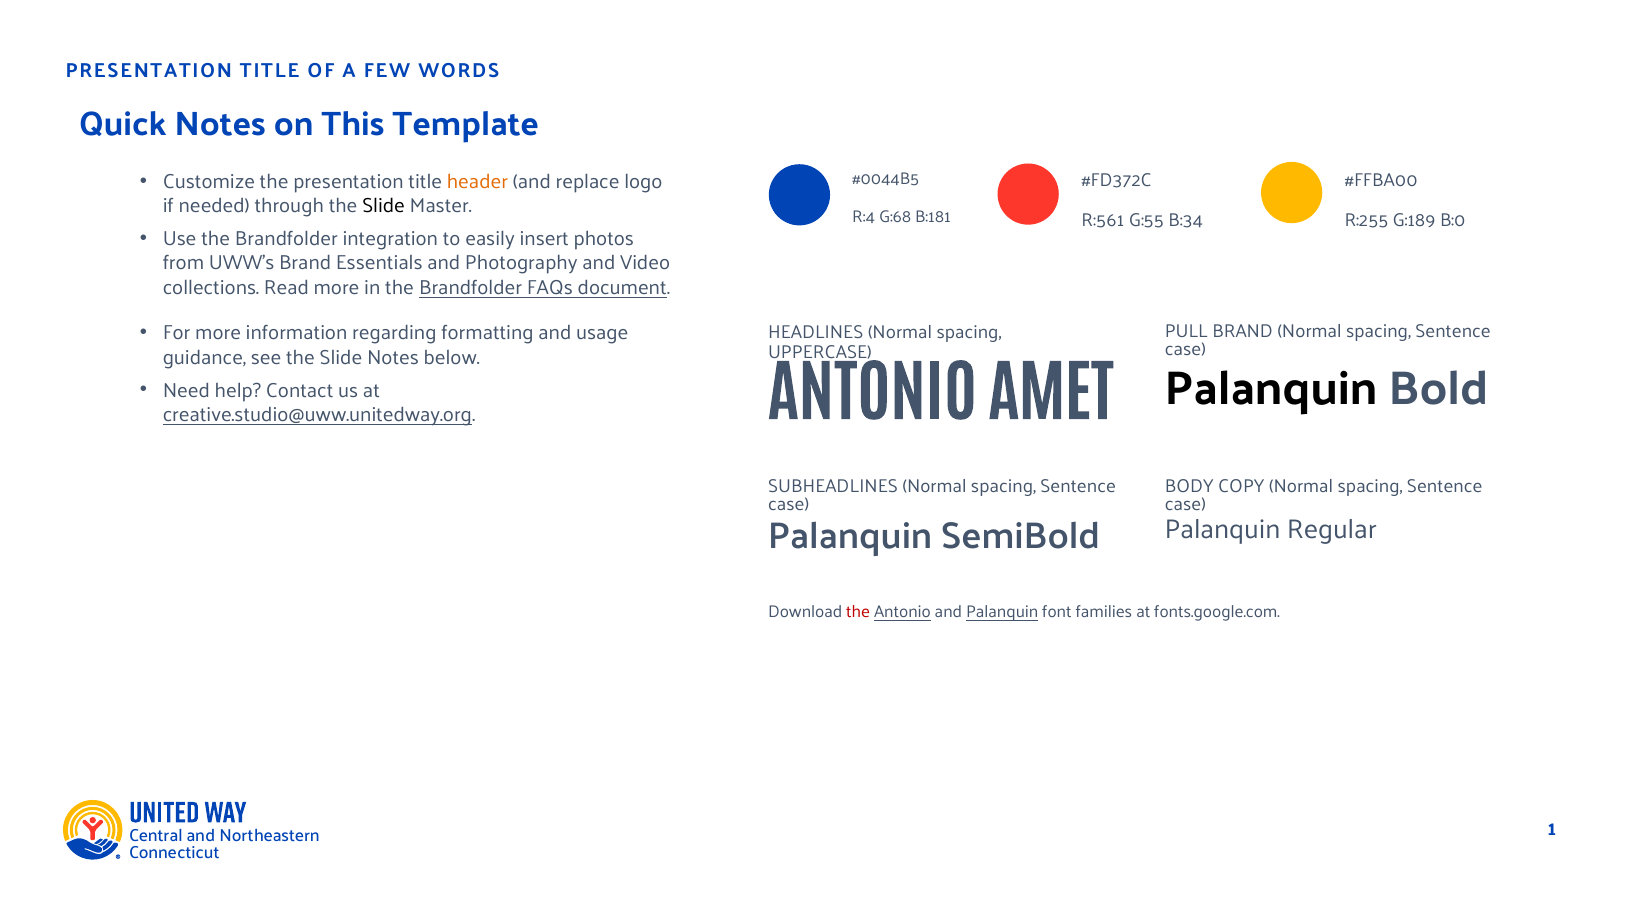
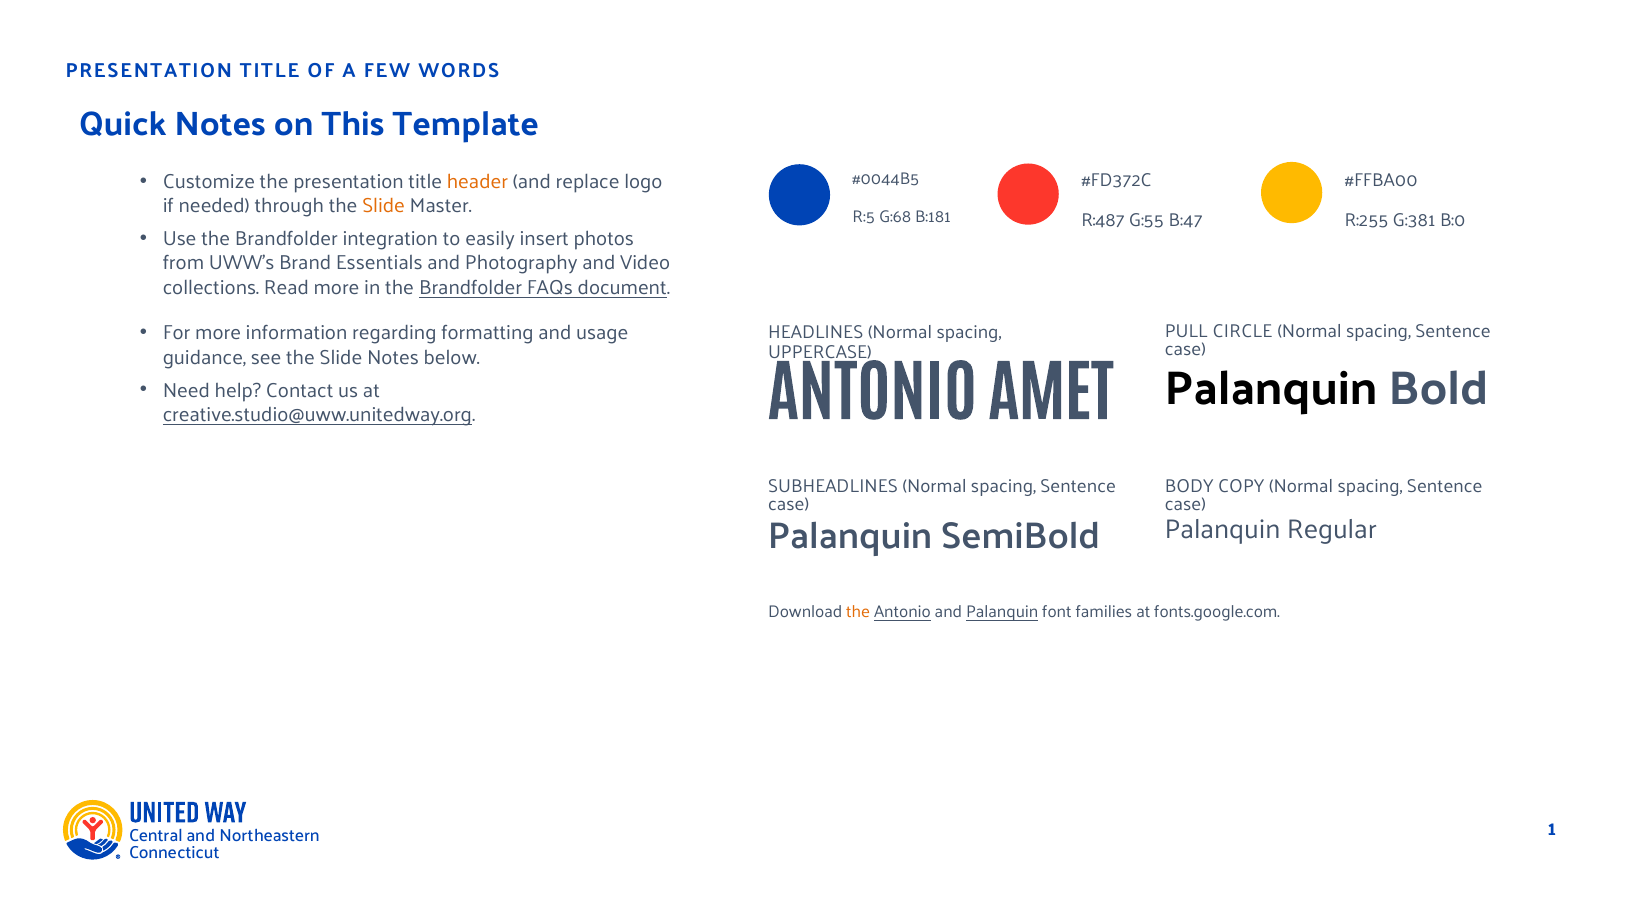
Slide at (384, 206) colour: black -> orange
R:4: R:4 -> R:5
R:561: R:561 -> R:487
B:34: B:34 -> B:47
G:189: G:189 -> G:381
PULL BRAND: BRAND -> CIRCLE
the at (858, 612) colour: red -> orange
